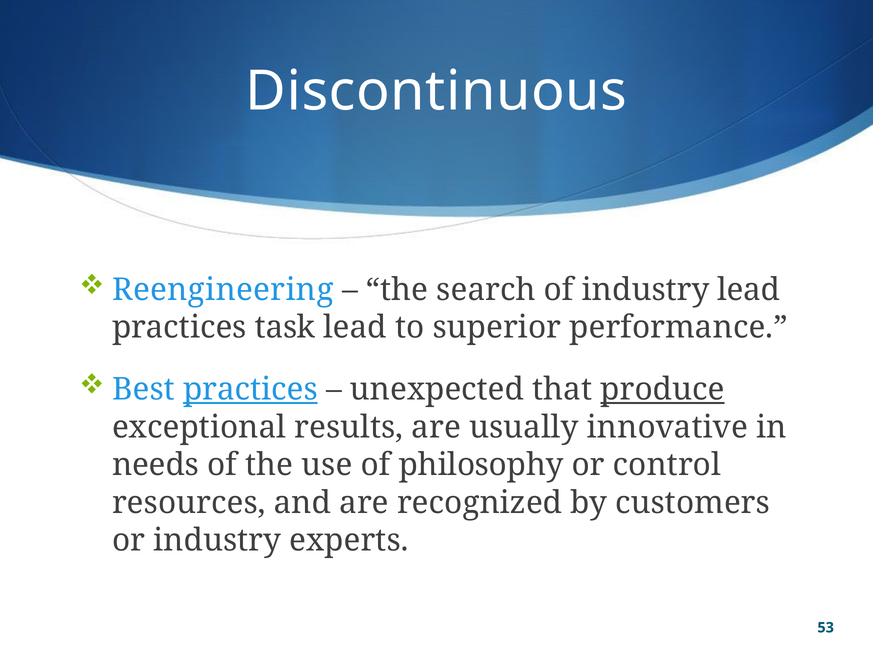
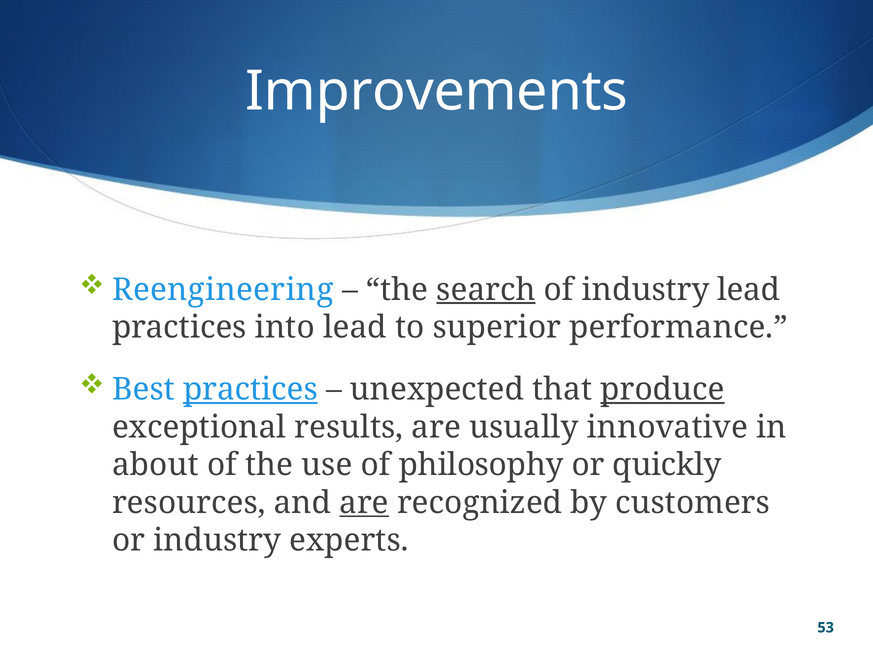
Discontinuous: Discontinuous -> Improvements
search underline: none -> present
task: task -> into
needs: needs -> about
control: control -> quickly
are at (364, 503) underline: none -> present
